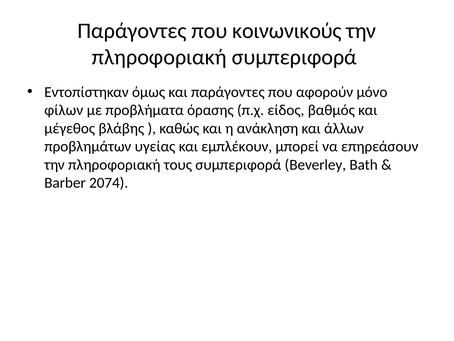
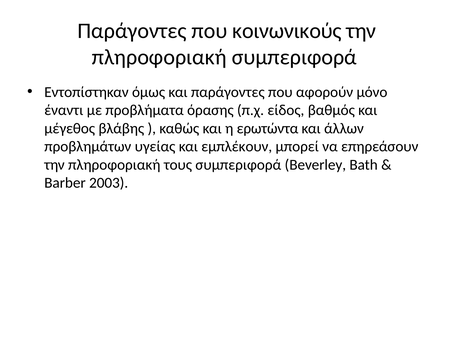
φίλων: φίλων -> έναντι
ανάκληση: ανάκληση -> ερωτώντα
2074: 2074 -> 2003
